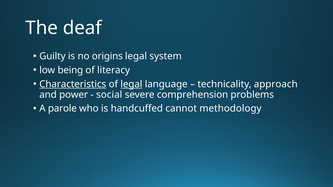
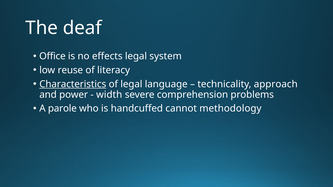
Guilty: Guilty -> Office
origins: origins -> effects
being: being -> reuse
legal at (131, 84) underline: present -> none
social: social -> width
